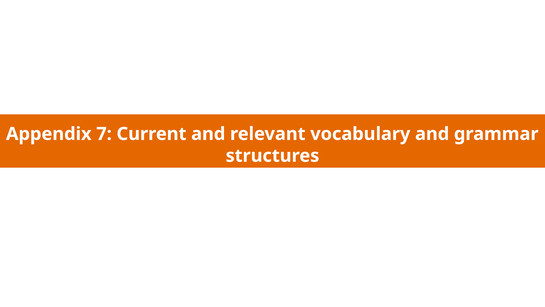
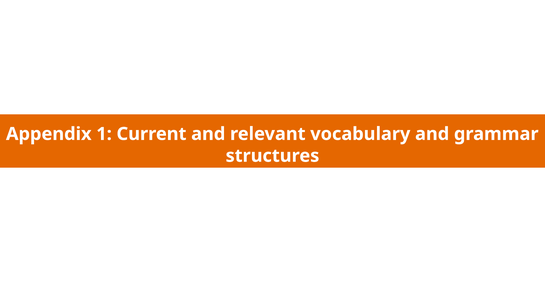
7: 7 -> 1
